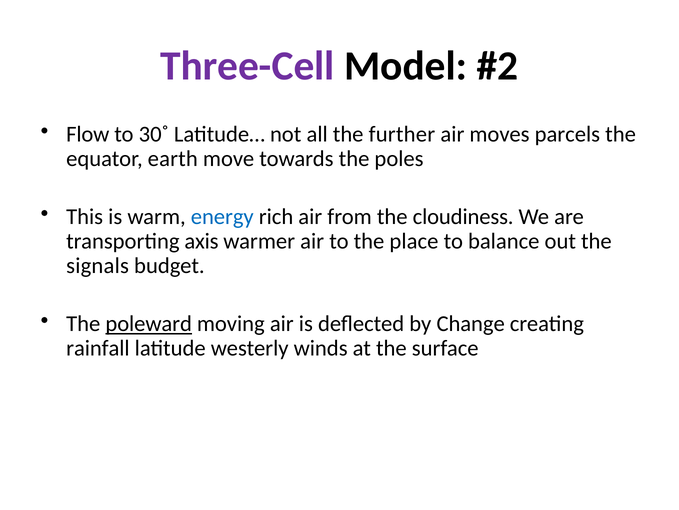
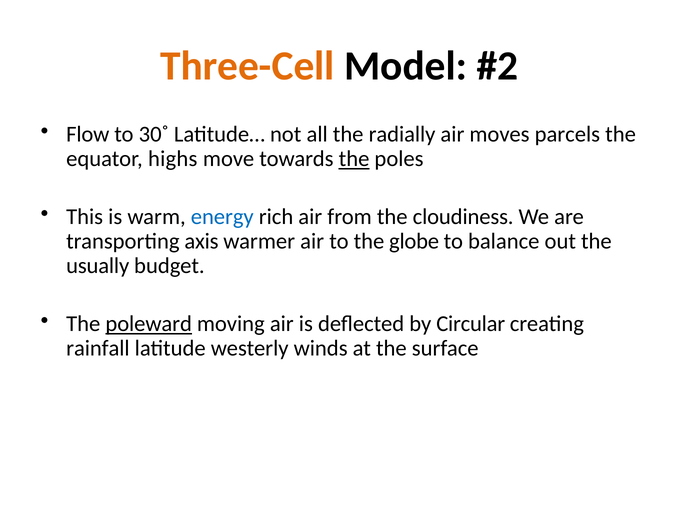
Three-Cell colour: purple -> orange
further: further -> radially
earth: earth -> highs
the at (354, 159) underline: none -> present
place: place -> globe
signals: signals -> usually
Change: Change -> Circular
